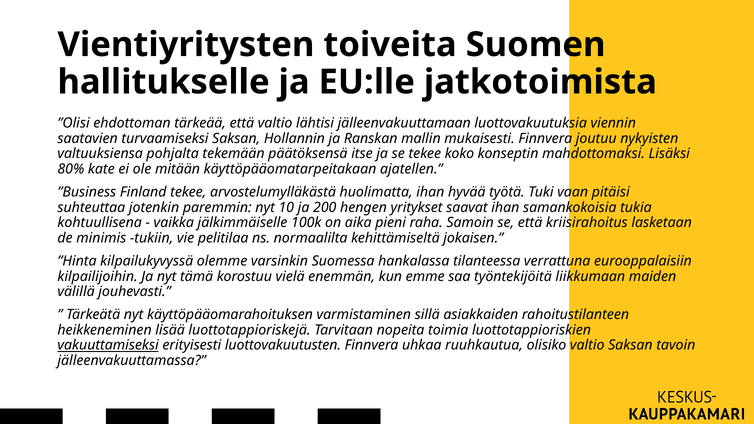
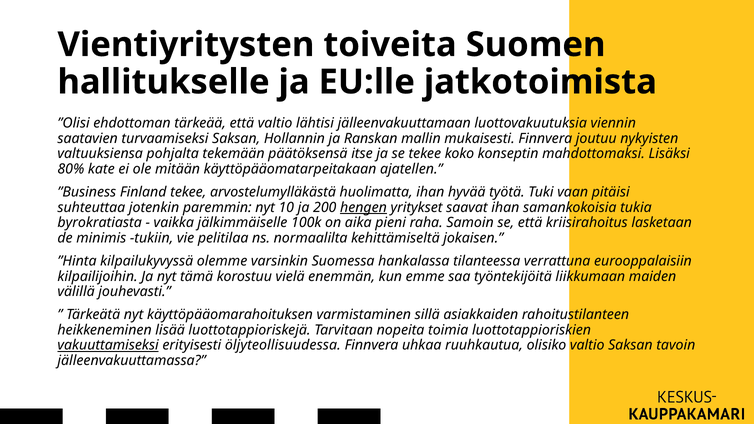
hengen underline: none -> present
kohtuullisena: kohtuullisena -> byrokratiasta
luottovakuutusten: luottovakuutusten -> öljyteollisuudessa
